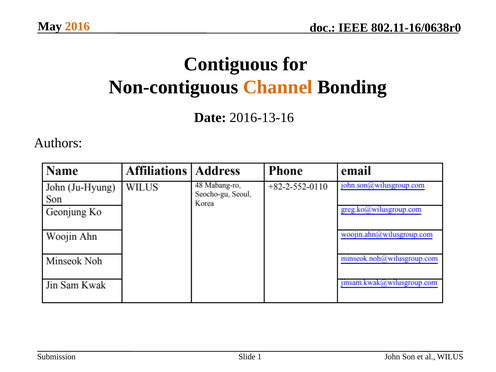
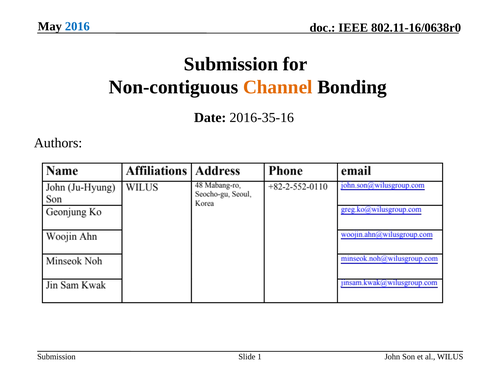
2016 colour: orange -> blue
Contiguous at (231, 64): Contiguous -> Submission
2016-13-16: 2016-13-16 -> 2016-35-16
